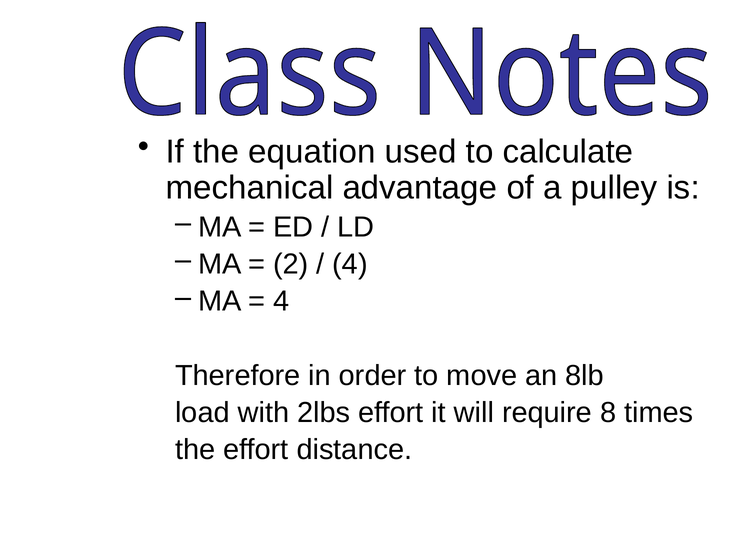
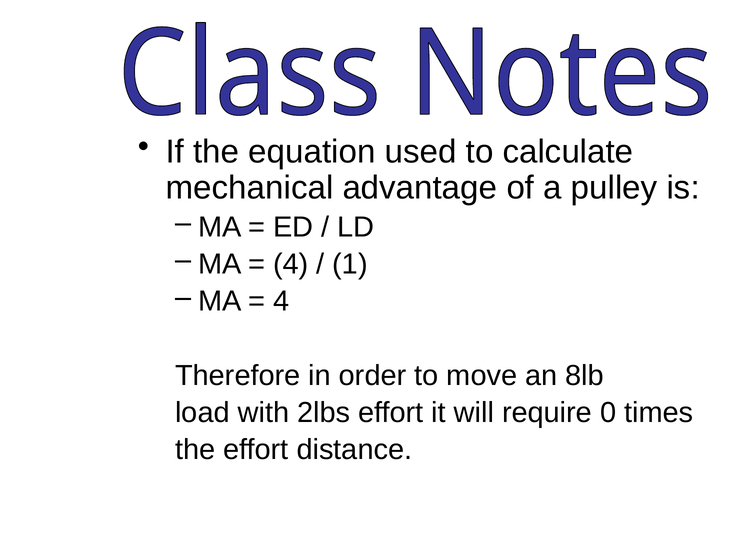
2 at (291, 264): 2 -> 4
4 at (350, 264): 4 -> 1
8: 8 -> 0
